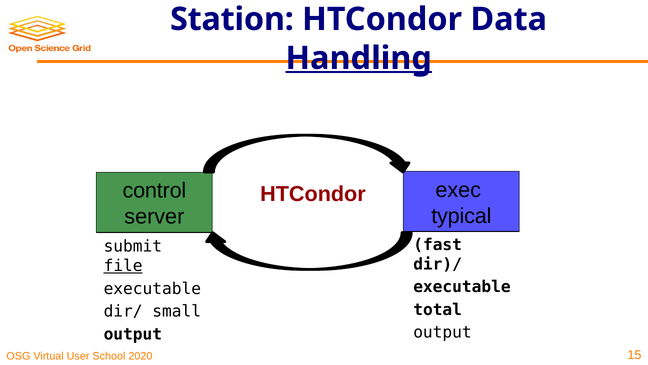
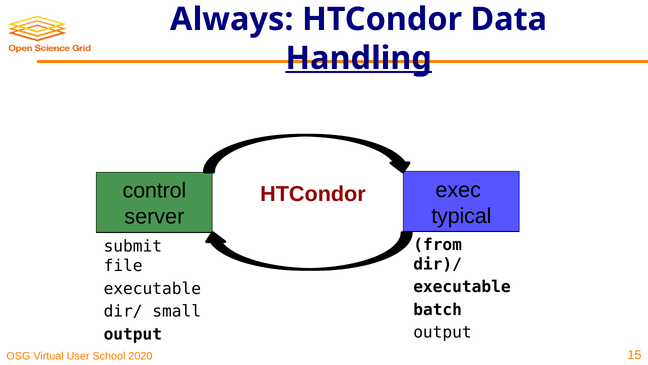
Station: Station -> Always
fast: fast -> from
file underline: present -> none
total: total -> batch
